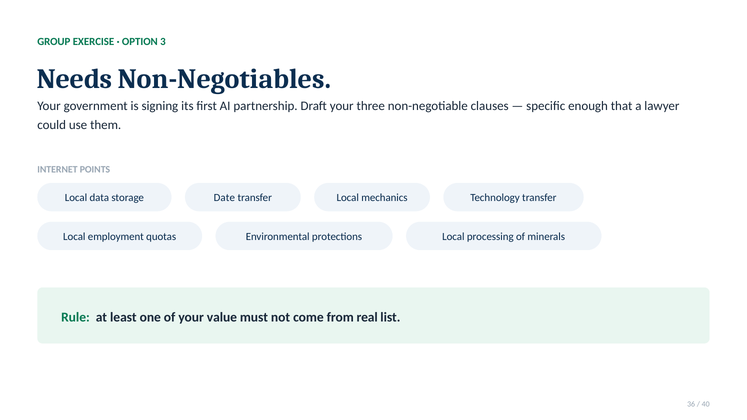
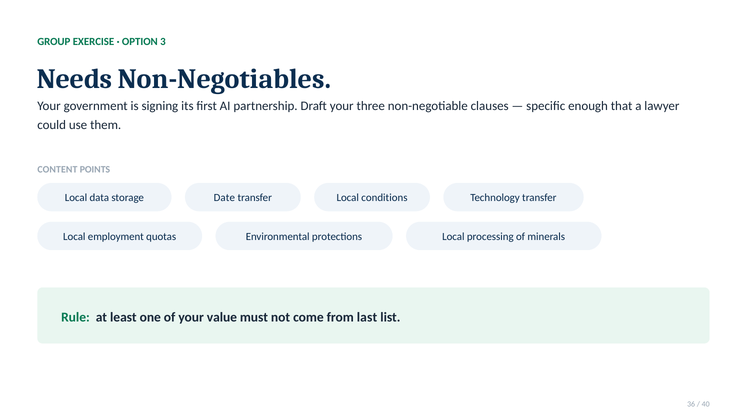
INTERNET: INTERNET -> CONTENT
mechanics: mechanics -> conditions
real: real -> last
